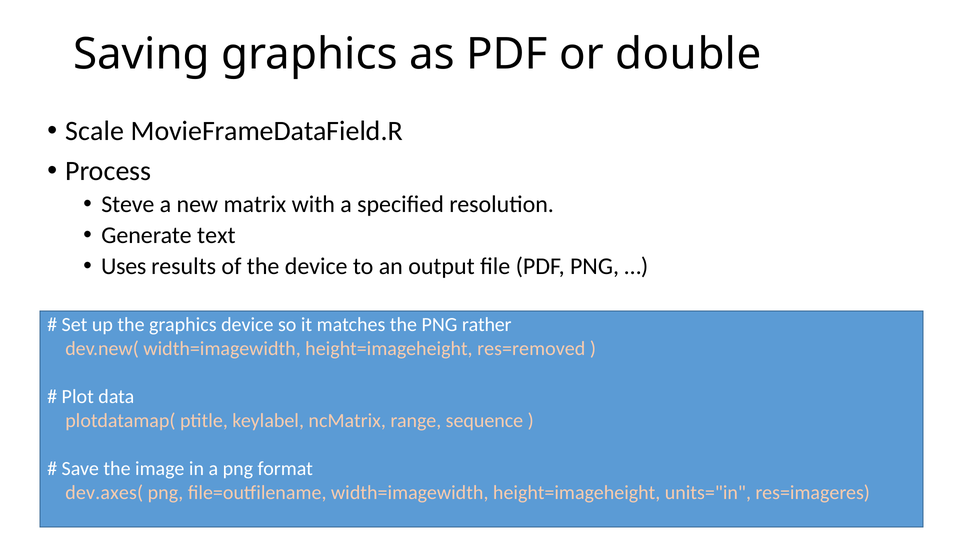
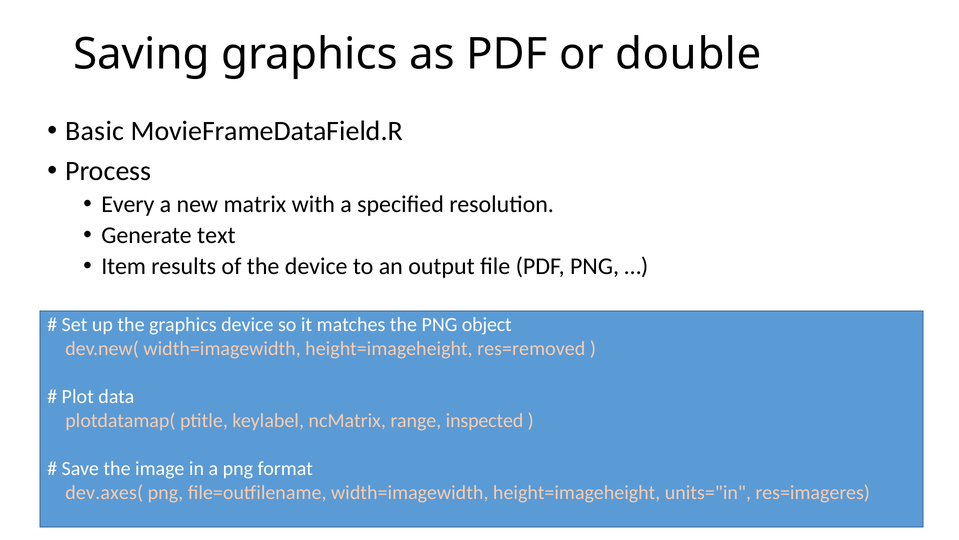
Scale: Scale -> Basic
Steve: Steve -> Every
Uses: Uses -> Item
rather: rather -> object
sequence: sequence -> inspected
